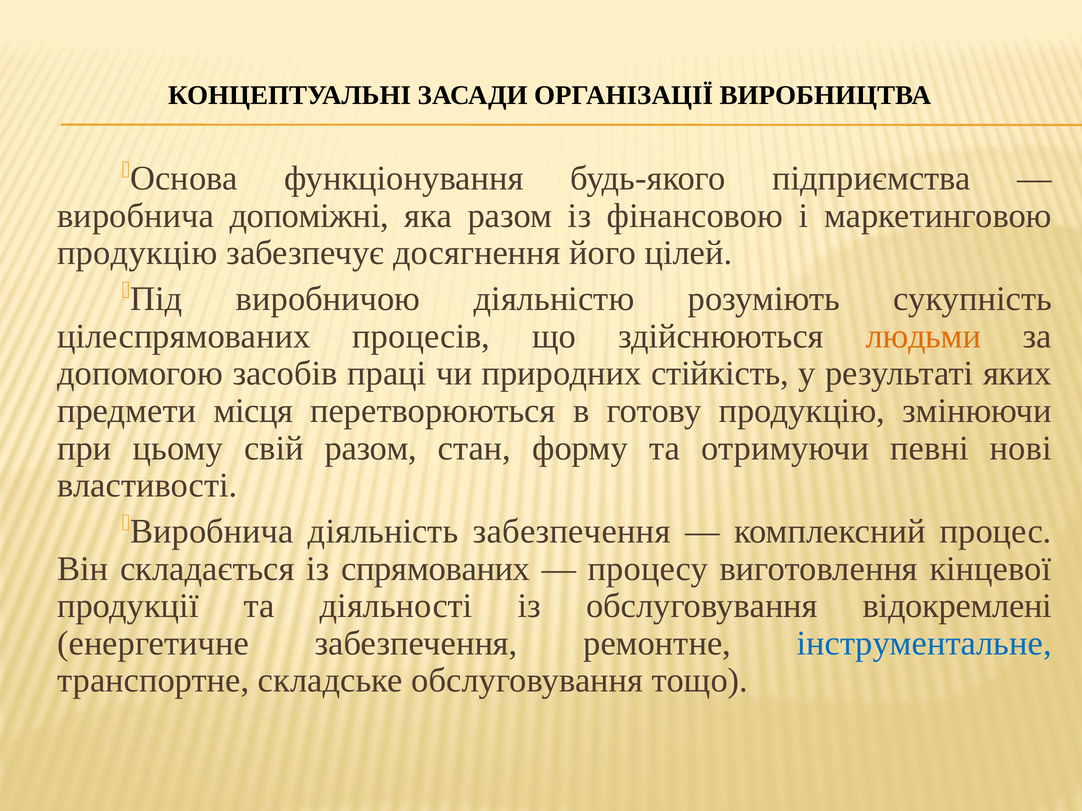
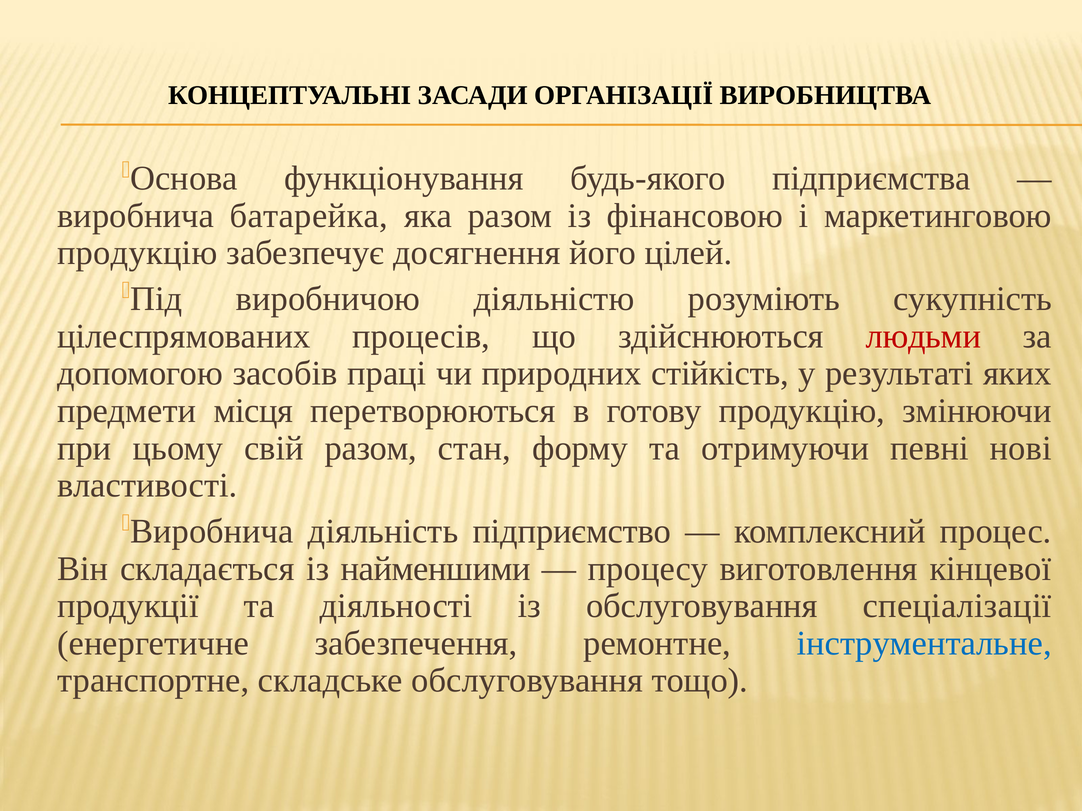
допоміжні: допоміжні -> батарейка
людьми colour: orange -> red
діяльність забезпечення: забезпечення -> підприємство
спрямованих: спрямованих -> найменшими
відокремлені: відокремлені -> спеціалізації
